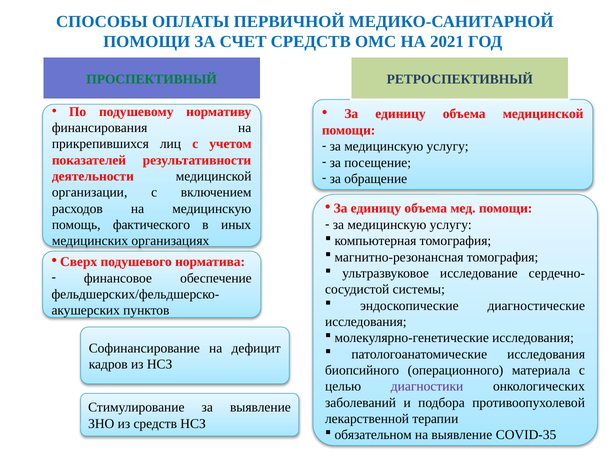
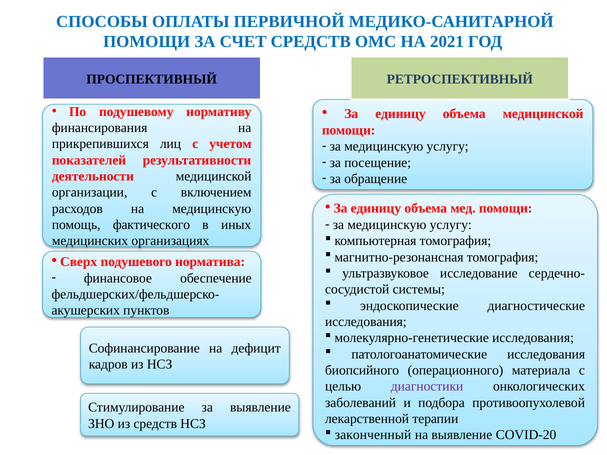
ПРОСПЕКТИВНЫЙ colour: green -> black
обязательном: обязательном -> законченный
COVID-35: COVID-35 -> COVID-20
